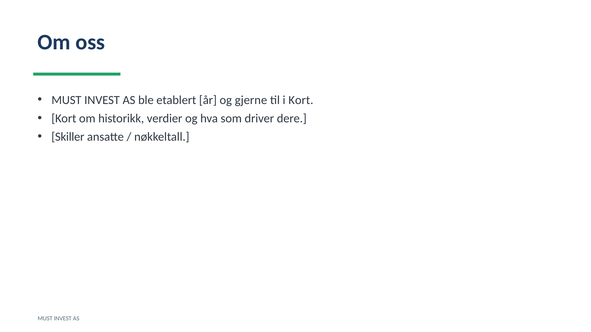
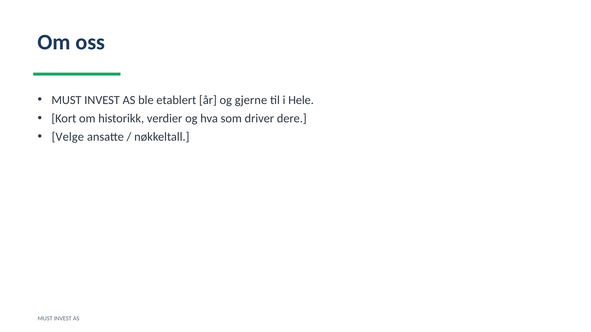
i Kort: Kort -> Hele
Skiller: Skiller -> Velge
